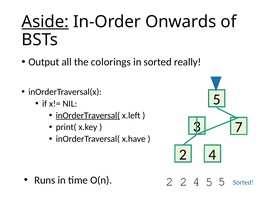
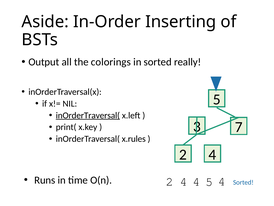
Aside underline: present -> none
Onwards: Onwards -> Inserting
x.have: x.have -> x.rules
2 2: 2 -> 4
5 5: 5 -> 4
